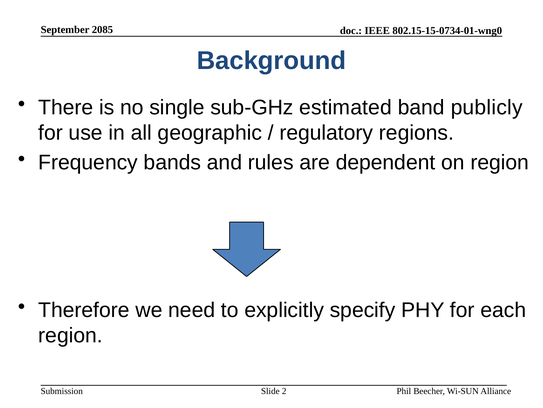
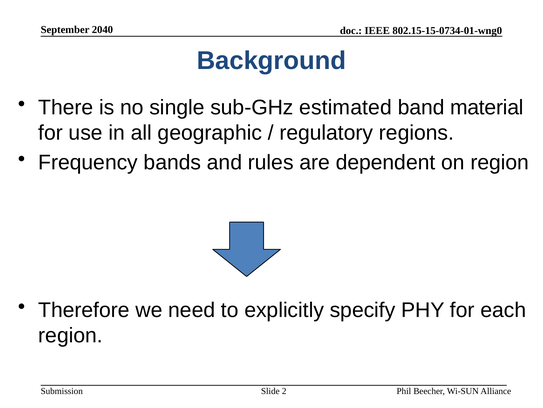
2085: 2085 -> 2040
publicly: publicly -> material
